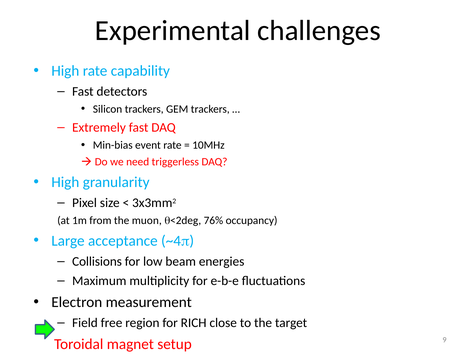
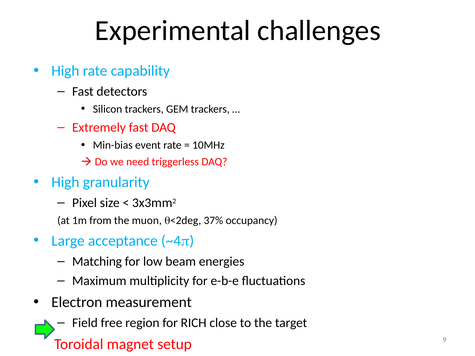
76%: 76% -> 37%
Collisions: Collisions -> Matching
